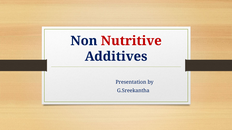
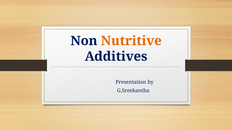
Nutritive colour: red -> orange
